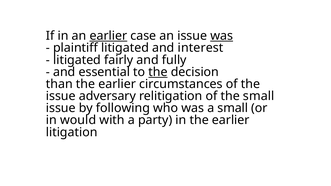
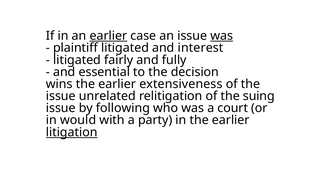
the at (158, 72) underline: present -> none
than: than -> wins
circumstances: circumstances -> extensiveness
adversary: adversary -> unrelated
the small: small -> suing
a small: small -> court
litigation underline: none -> present
